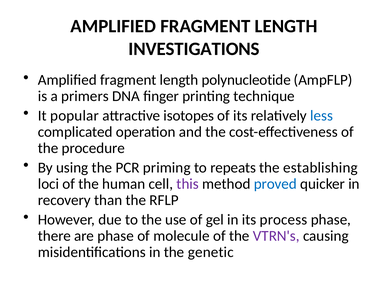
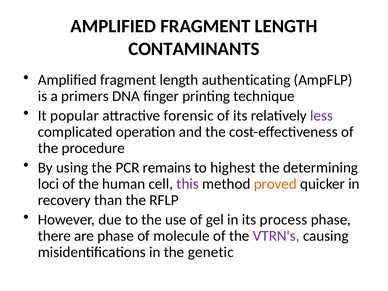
INVESTIGATIONS: INVESTIGATIONS -> CONTAMINANTS
polynucleotide: polynucleotide -> authenticating
isotopes: isotopes -> forensic
less colour: blue -> purple
priming: priming -> remains
repeats: repeats -> highest
establishing: establishing -> determining
proved colour: blue -> orange
